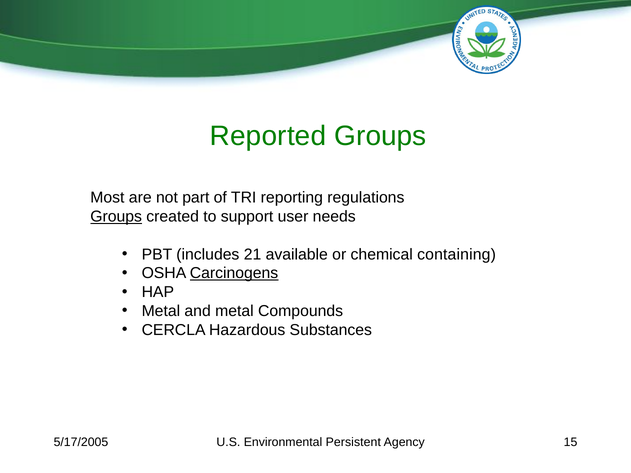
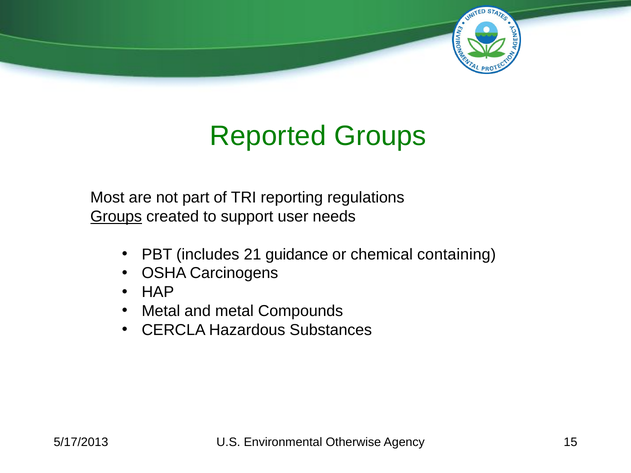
available: available -> guidance
Carcinogens underline: present -> none
5/17/2005: 5/17/2005 -> 5/17/2013
Persistent: Persistent -> Otherwise
